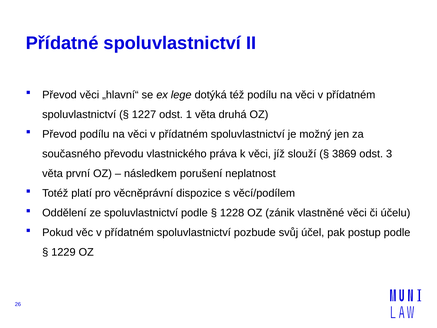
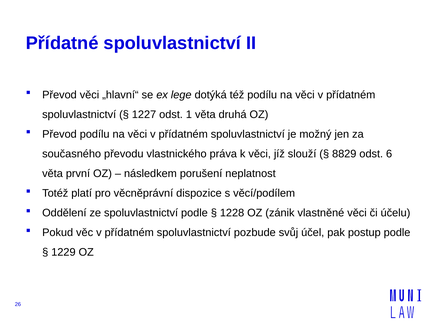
3869: 3869 -> 8829
3: 3 -> 6
